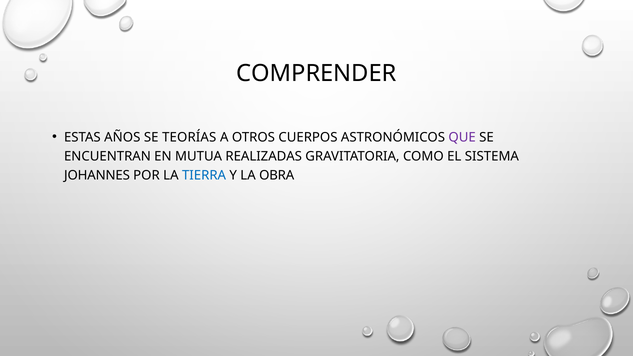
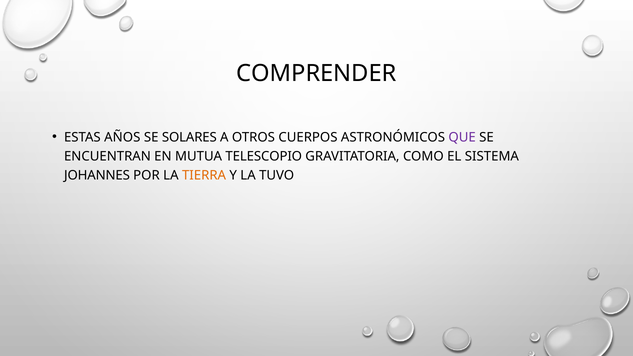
TEORÍAS: TEORÍAS -> SOLARES
REALIZADAS: REALIZADAS -> TELESCOPIO
TIERRA colour: blue -> orange
OBRA: OBRA -> TUVO
